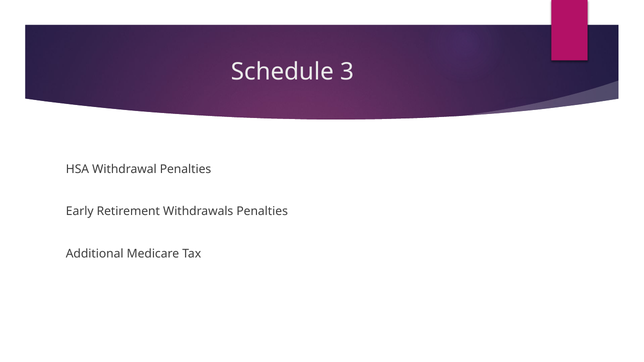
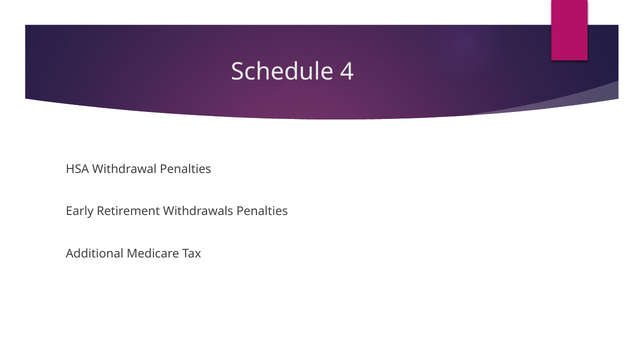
3: 3 -> 4
